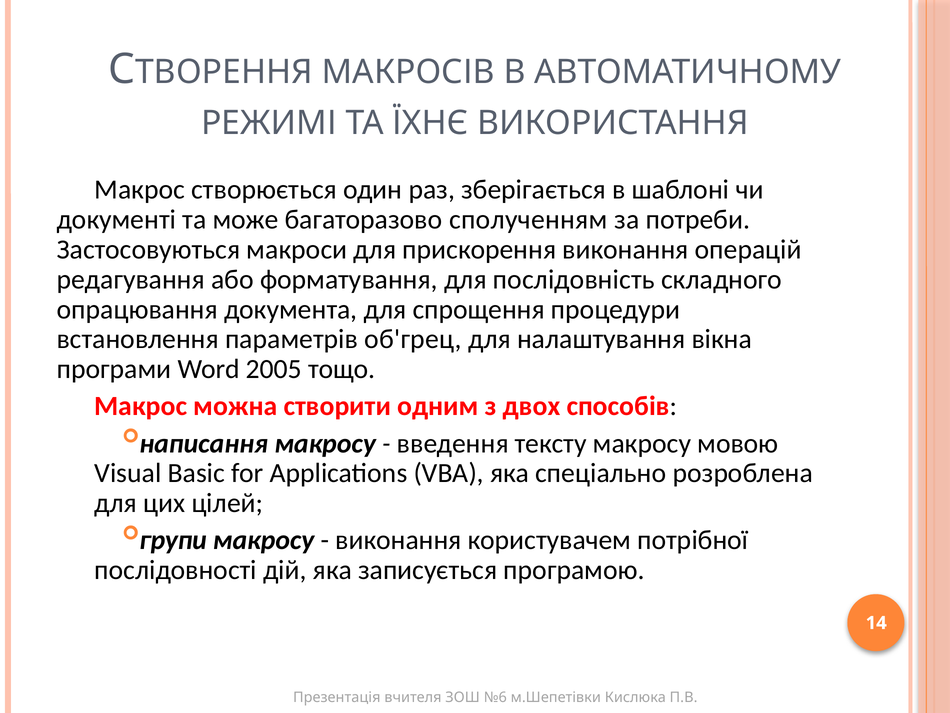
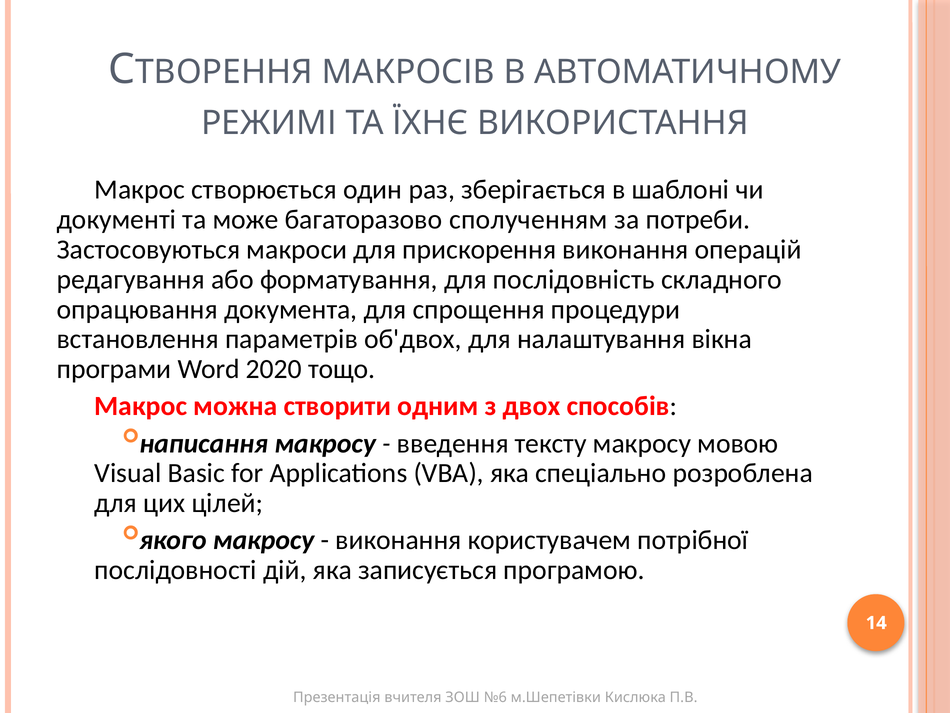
об'грец: об'грец -> об'двох
2005: 2005 -> 2020
групи: групи -> якого
